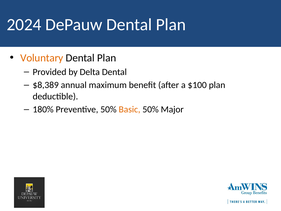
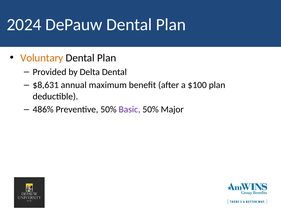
$8,389: $8,389 -> $8,631
180%: 180% -> 486%
Basic colour: orange -> purple
